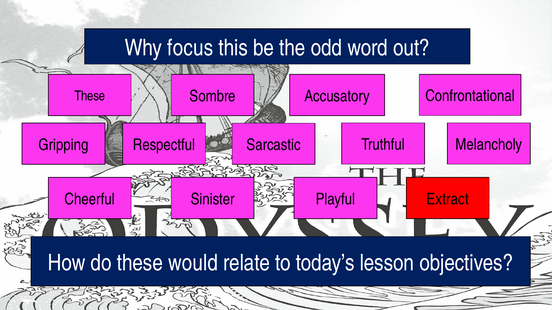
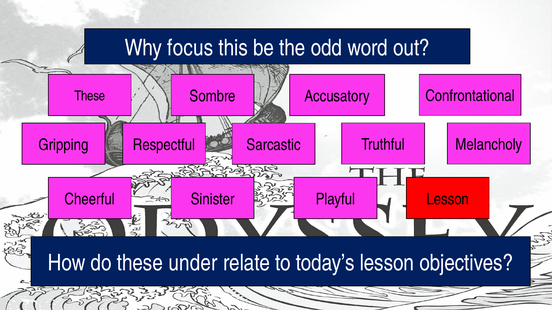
Playful Extract: Extract -> Lesson
would: would -> under
